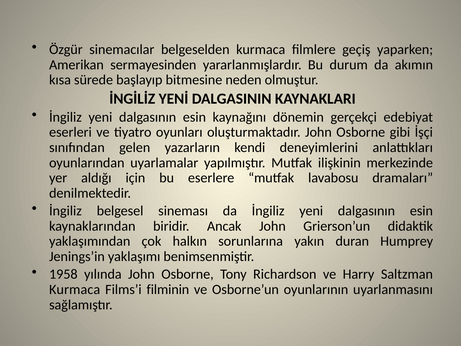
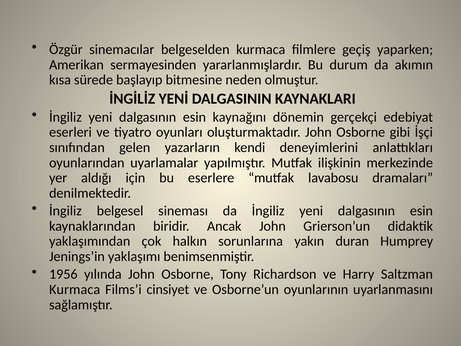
1958: 1958 -> 1956
filminin: filminin -> cinsiyet
